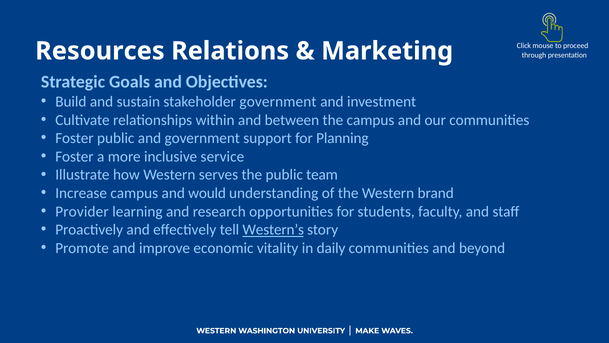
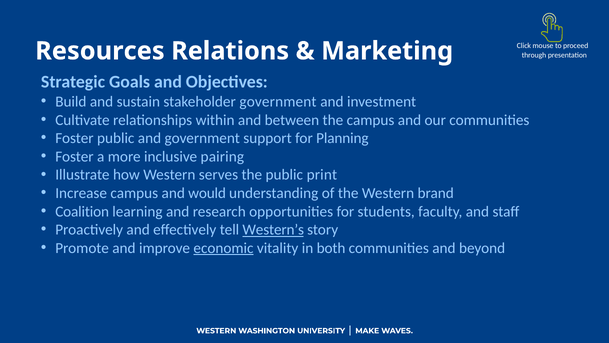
service: service -> pairing
team: team -> print
Provider: Provider -> Coalition
economic underline: none -> present
daily: daily -> both
